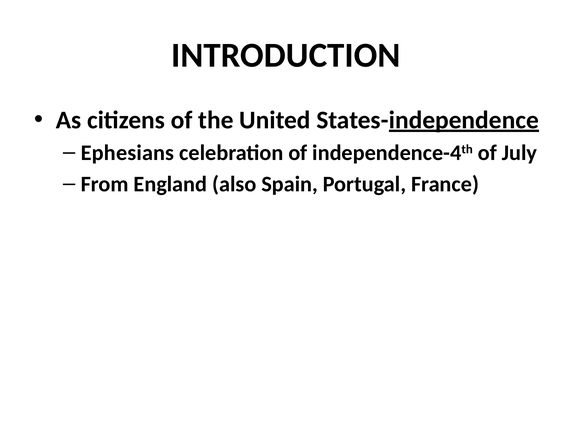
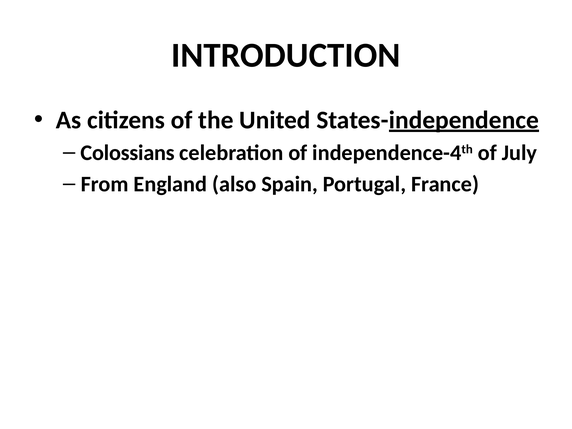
Ephesians: Ephesians -> Colossians
